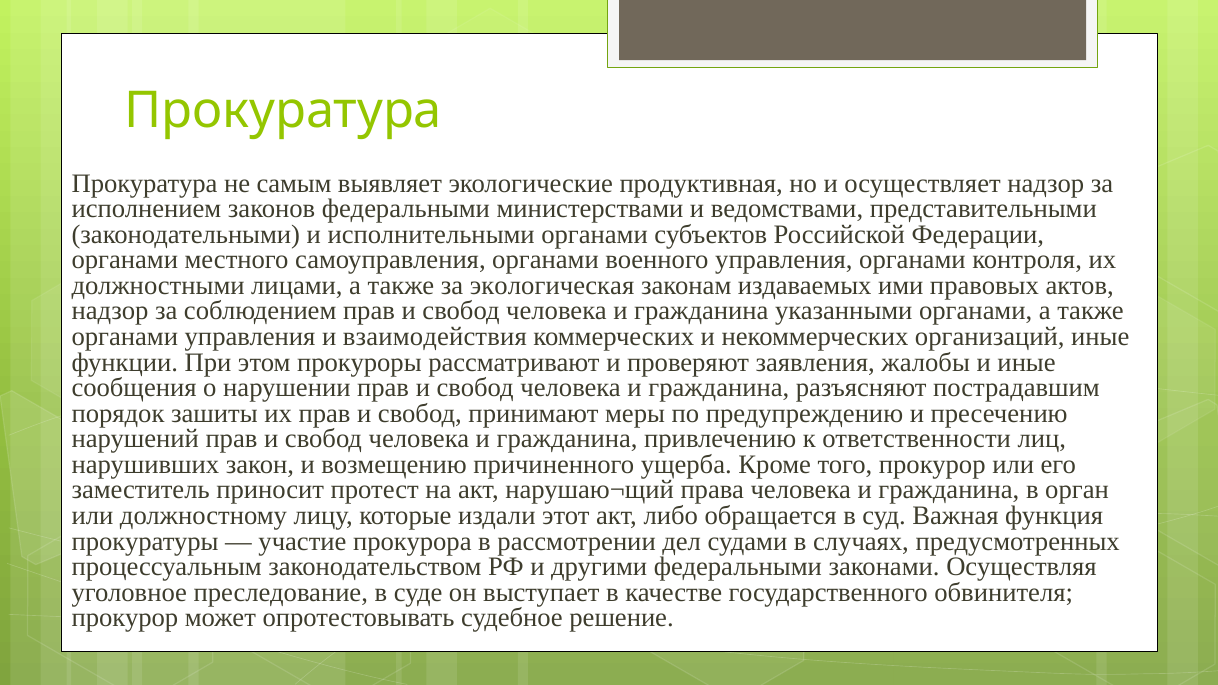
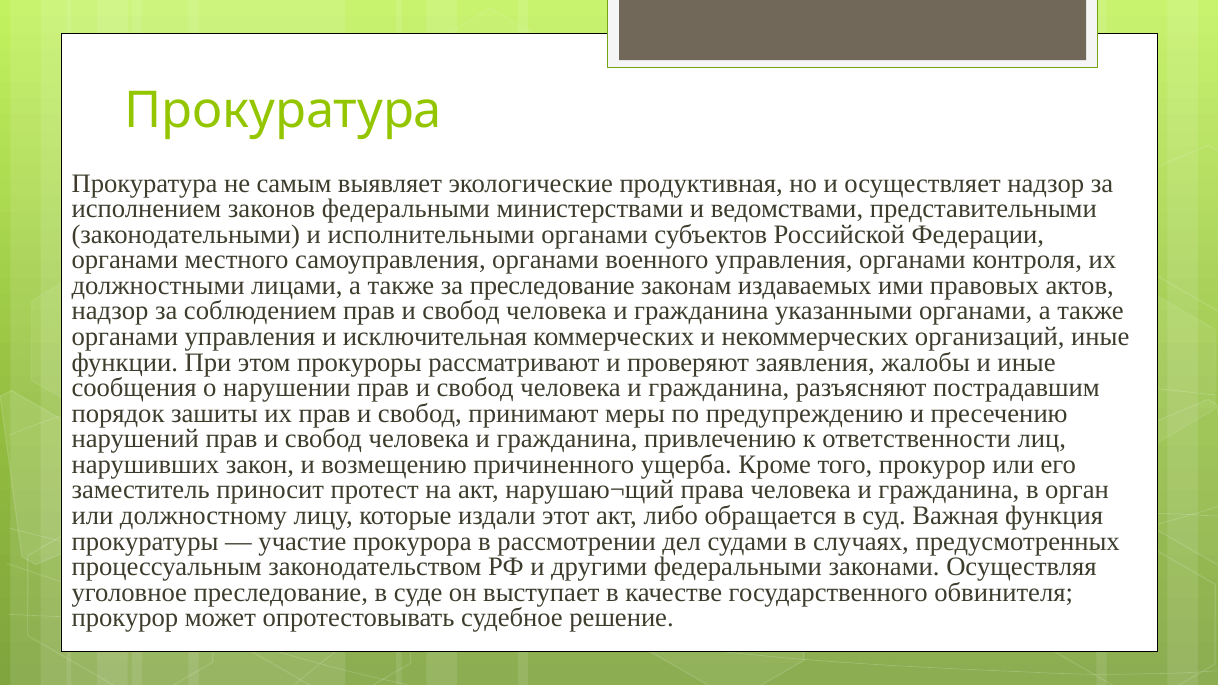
за экологическая: экологическая -> преследование
взаимодействия: взаимодействия -> исключительная
